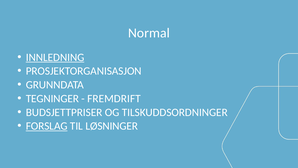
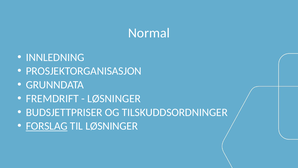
INNLEDNING underline: present -> none
TEGNINGER: TEGNINGER -> FREMDRIFT
FREMDRIFT at (114, 98): FREMDRIFT -> LØSNINGER
